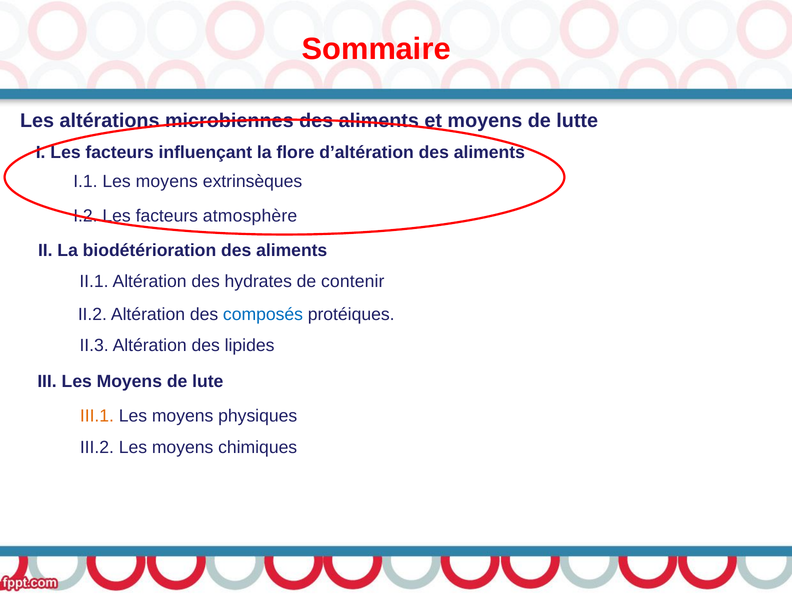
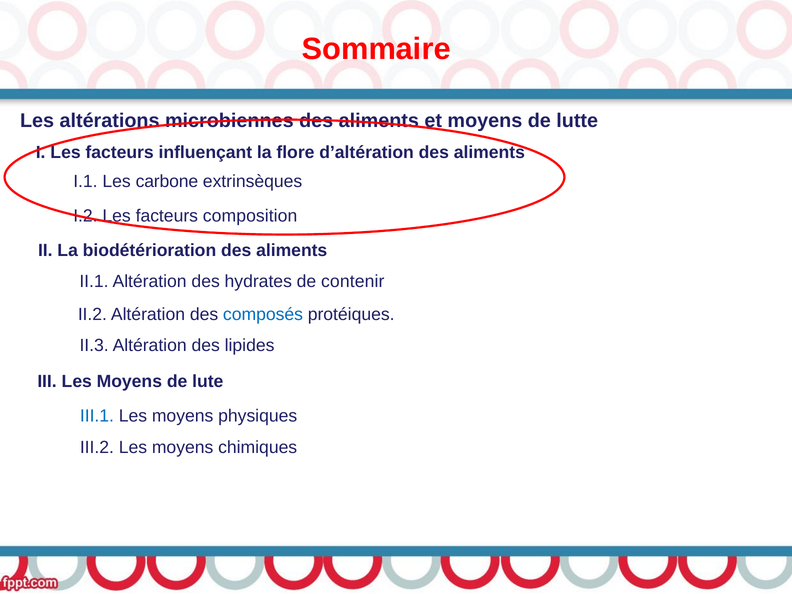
I.1 Les moyens: moyens -> carbone
atmosphère: atmosphère -> composition
III.1 colour: orange -> blue
